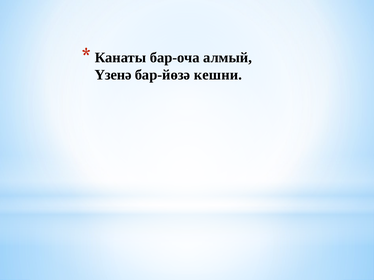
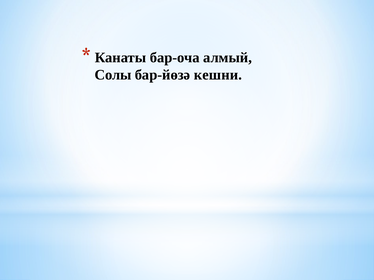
Үзенә: Үзенә -> Солы
